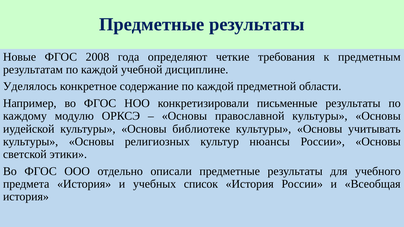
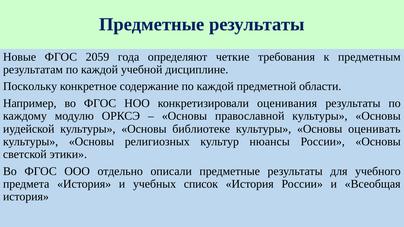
2008: 2008 -> 2059
Уделялось: Уделялось -> Поскольку
письменные: письменные -> оценивания
учитывать: учитывать -> оценивать
